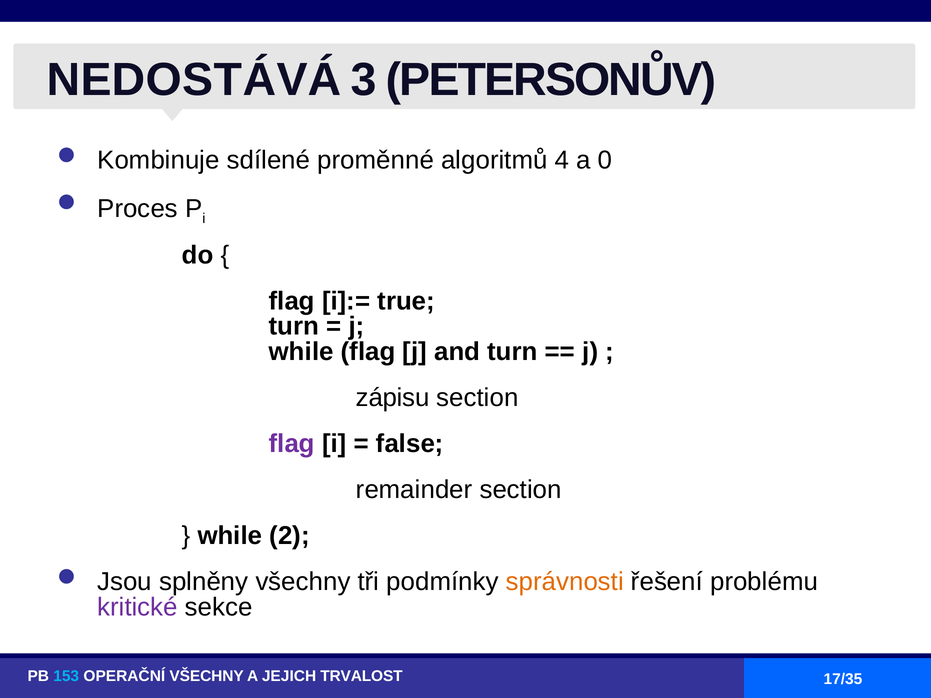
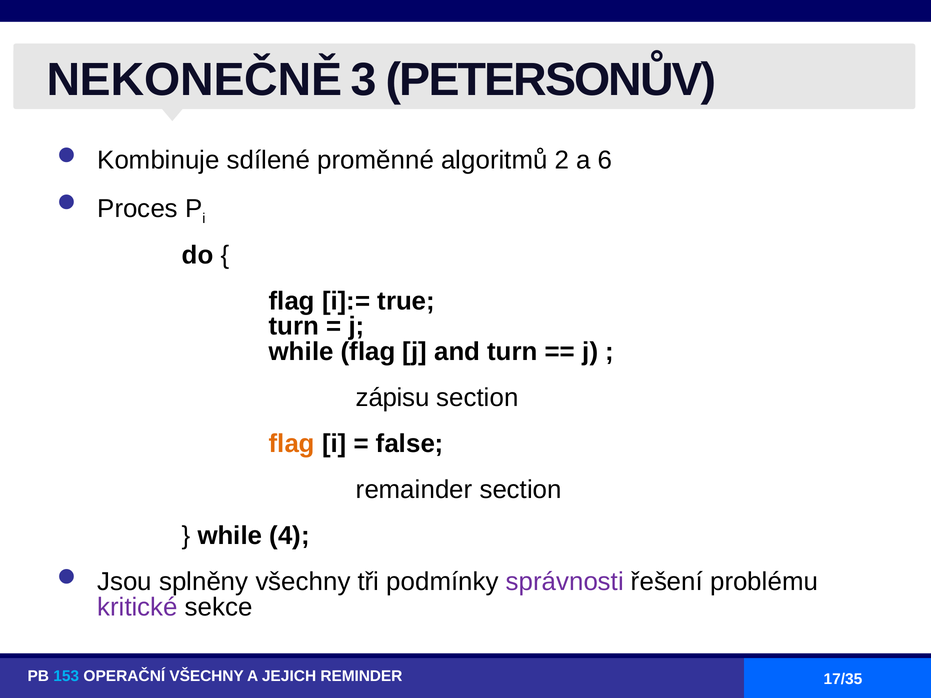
NEDOSTÁVÁ: NEDOSTÁVÁ -> NEKONEČNĚ
4: 4 -> 2
0: 0 -> 6
flag at (292, 444) colour: purple -> orange
2: 2 -> 4
správnosti colour: orange -> purple
TRVALOST: TRVALOST -> REMINDER
